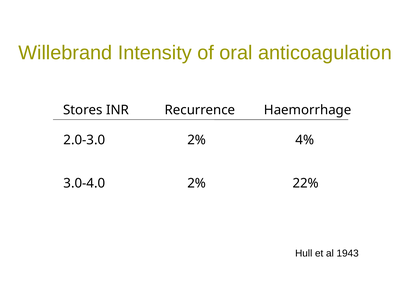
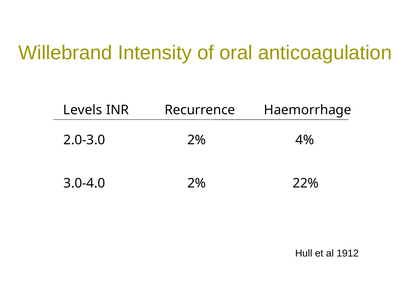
Stores: Stores -> Levels
1943: 1943 -> 1912
